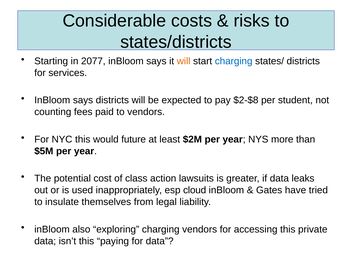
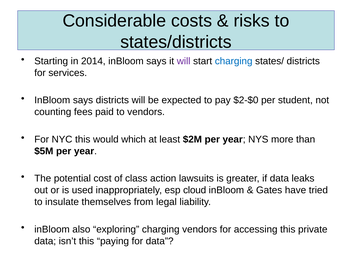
2077: 2077 -> 2014
will at (184, 61) colour: orange -> purple
$2-$8: $2-$8 -> $2-$0
future: future -> which
